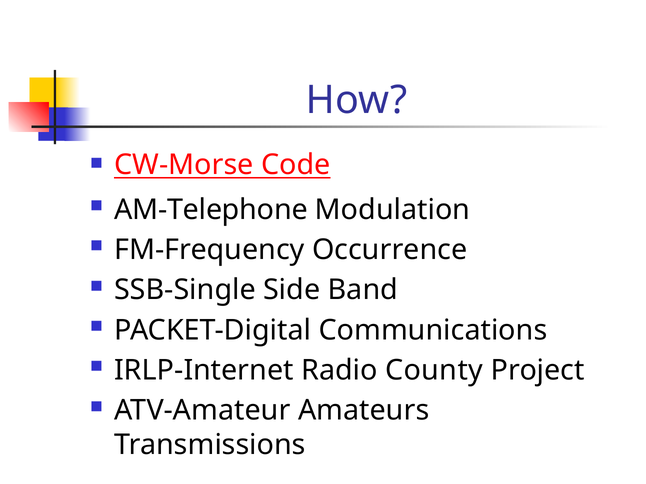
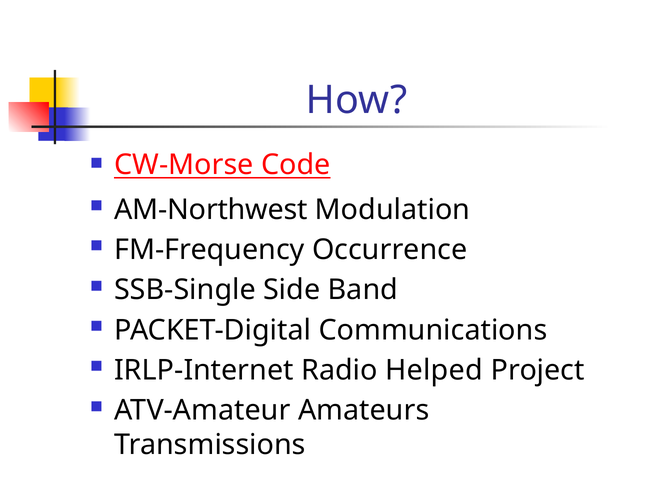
AM-Telephone: AM-Telephone -> AM-Northwest
County: County -> Helped
